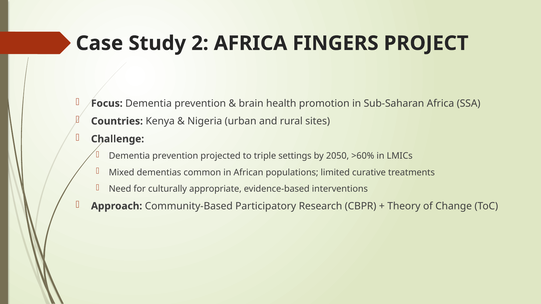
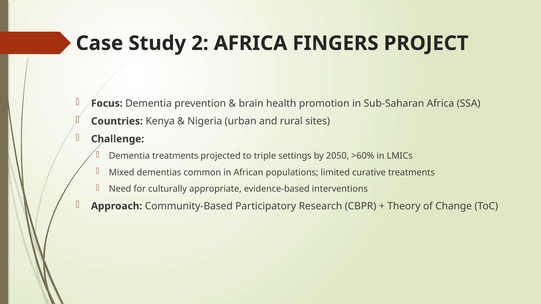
prevention at (175, 156): prevention -> treatments
